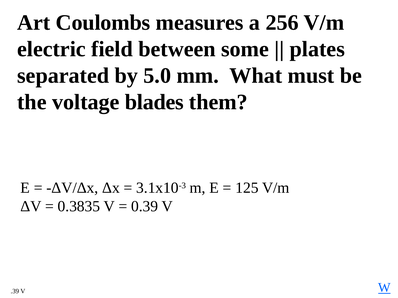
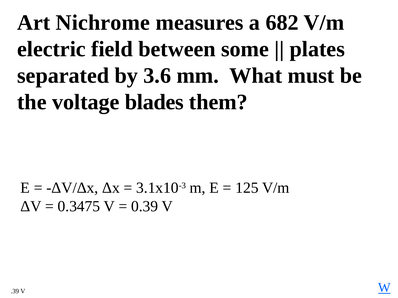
Coulombs: Coulombs -> Nichrome
256: 256 -> 682
5.0: 5.0 -> 3.6
0.3835: 0.3835 -> 0.3475
